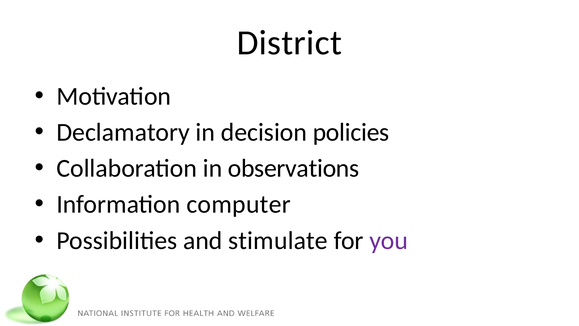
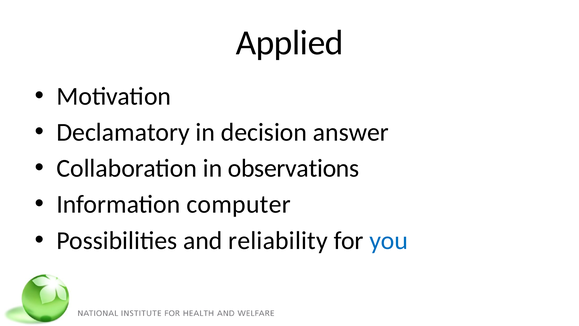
District: District -> Applied
policies: policies -> answer
stimulate: stimulate -> reliability
you colour: purple -> blue
